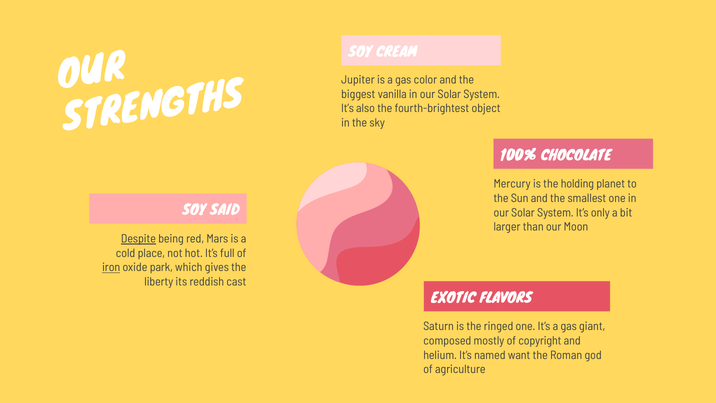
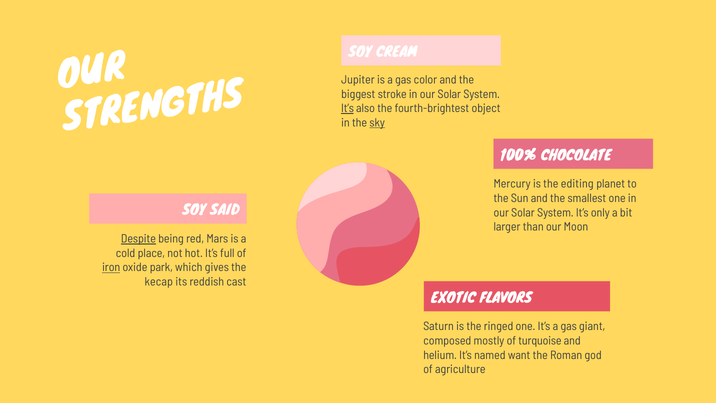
vanilla: vanilla -> stroke
It’s at (347, 108) underline: none -> present
sky underline: none -> present
holding: holding -> editing
liberty: liberty -> kecap
copyright: copyright -> turquoise
